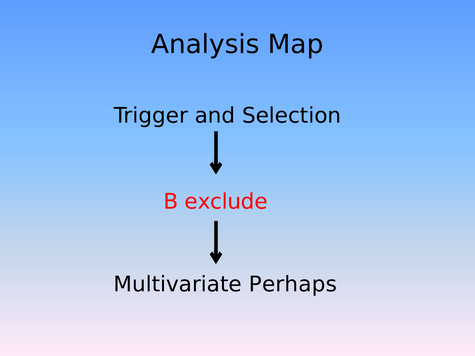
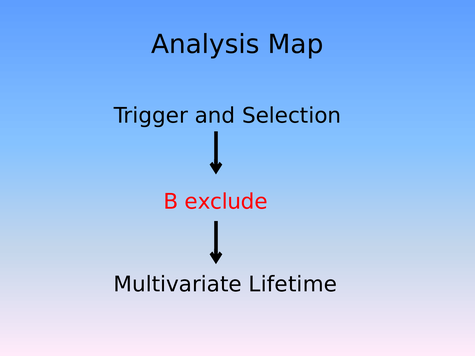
Perhaps: Perhaps -> Lifetime
